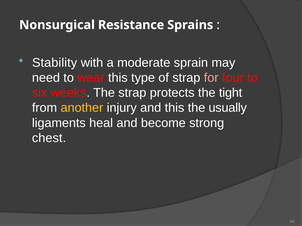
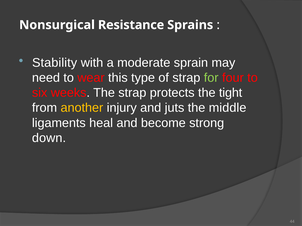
for colour: pink -> light green
and this: this -> juts
usually: usually -> middle
chest: chest -> down
